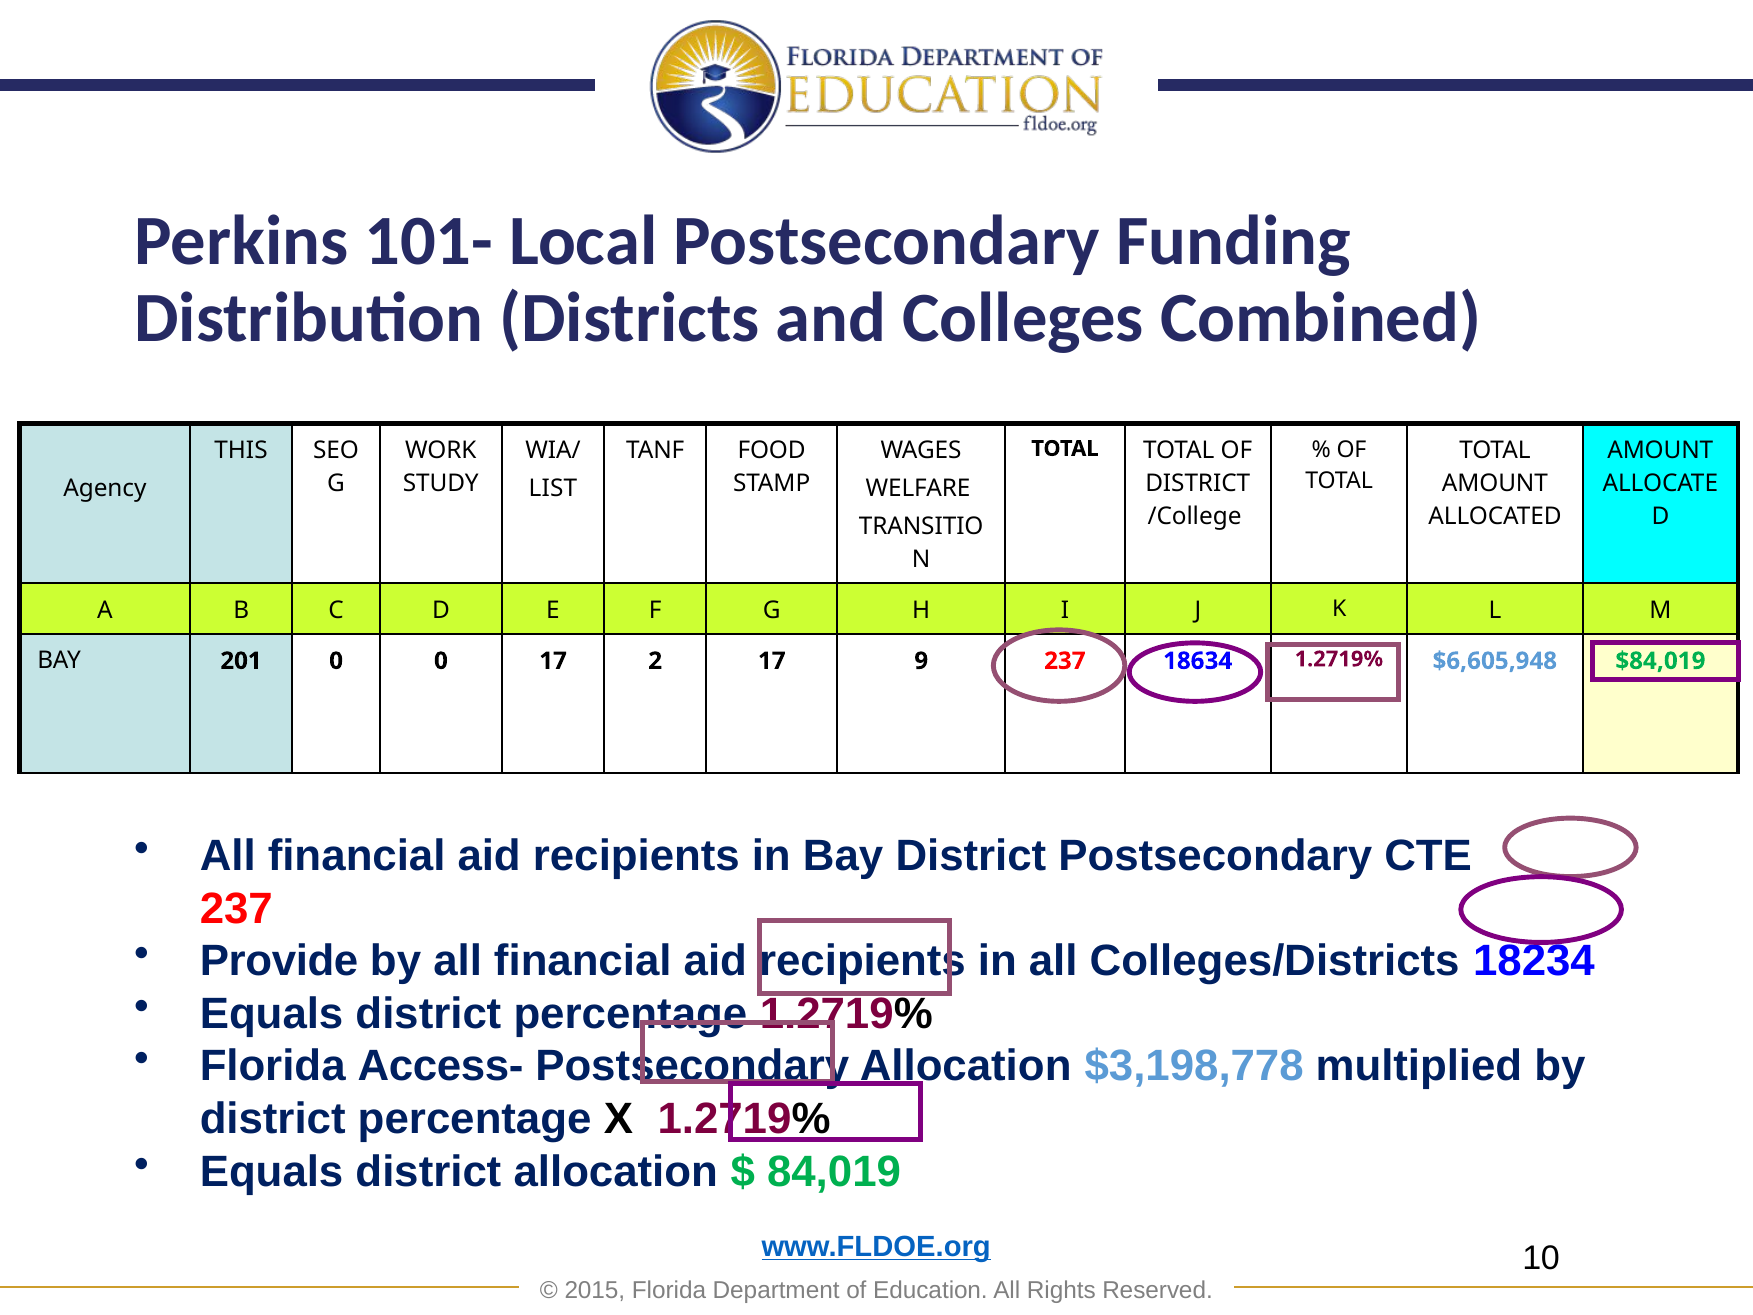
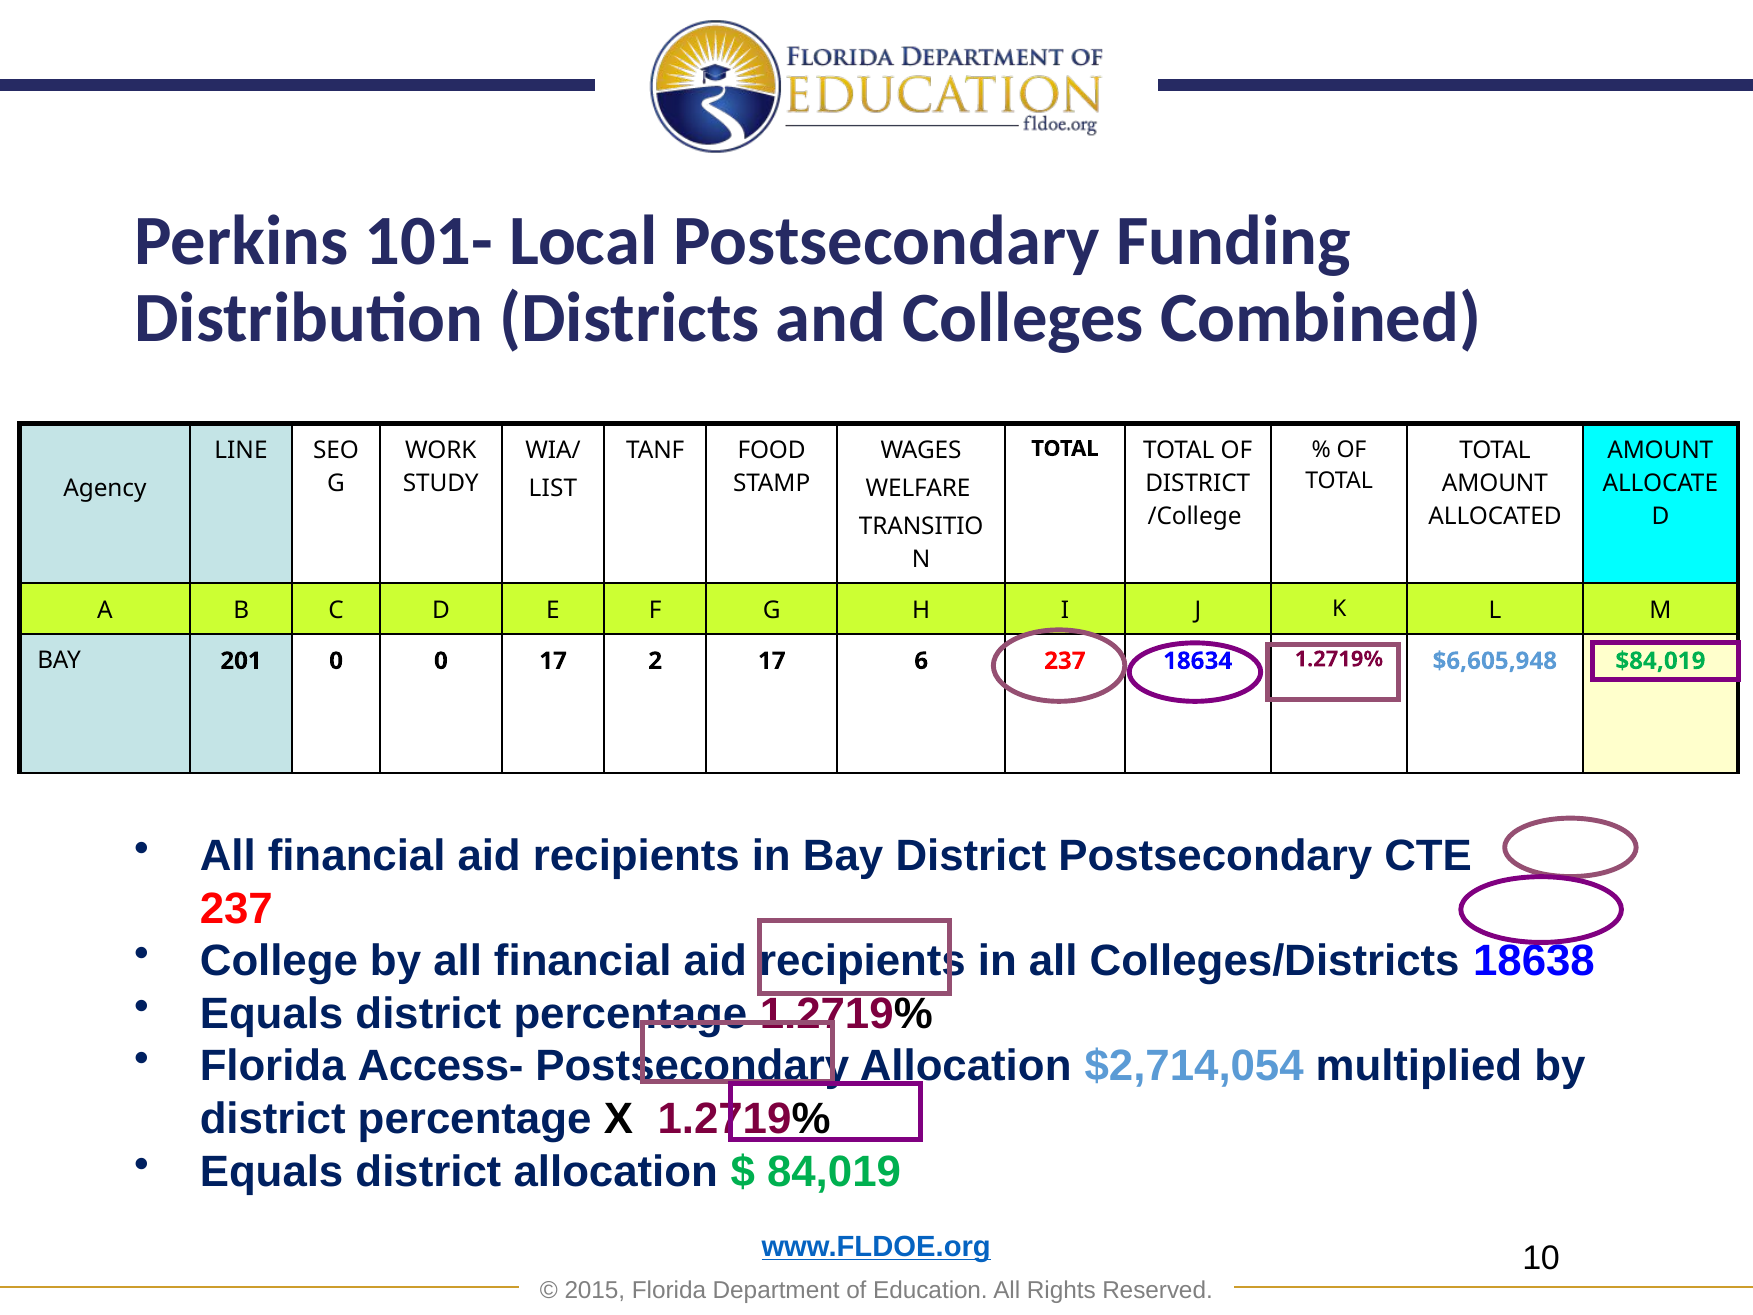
THIS: THIS -> LINE
9: 9 -> 6
Provide: Provide -> College
18234: 18234 -> 18638
$3,198,778: $3,198,778 -> $2,714,054
